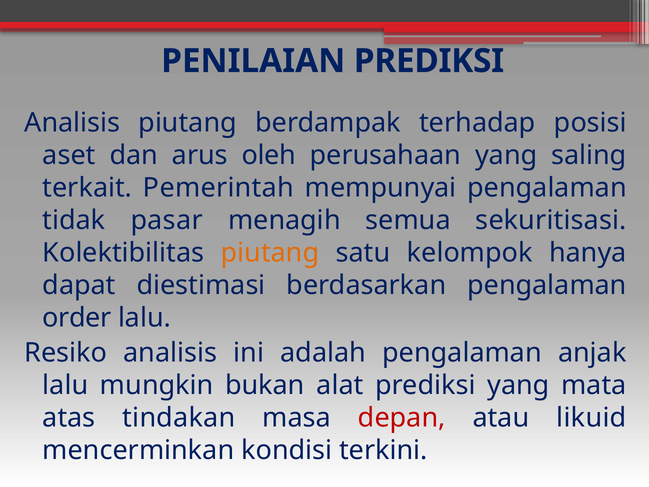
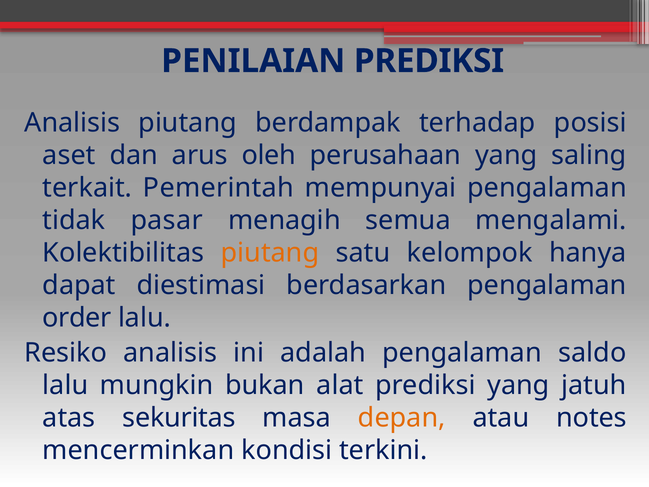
sekuritisasi: sekuritisasi -> mengalami
anjak: anjak -> saldo
mata: mata -> jatuh
tindakan: tindakan -> sekuritas
depan colour: red -> orange
likuid: likuid -> notes
